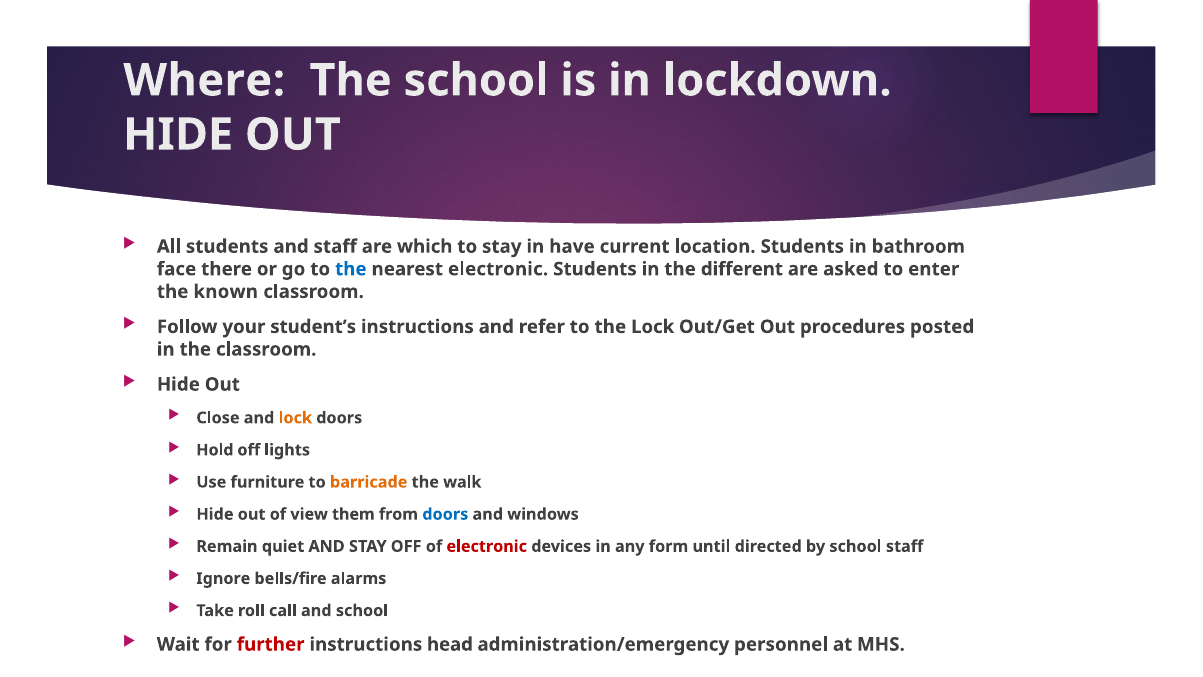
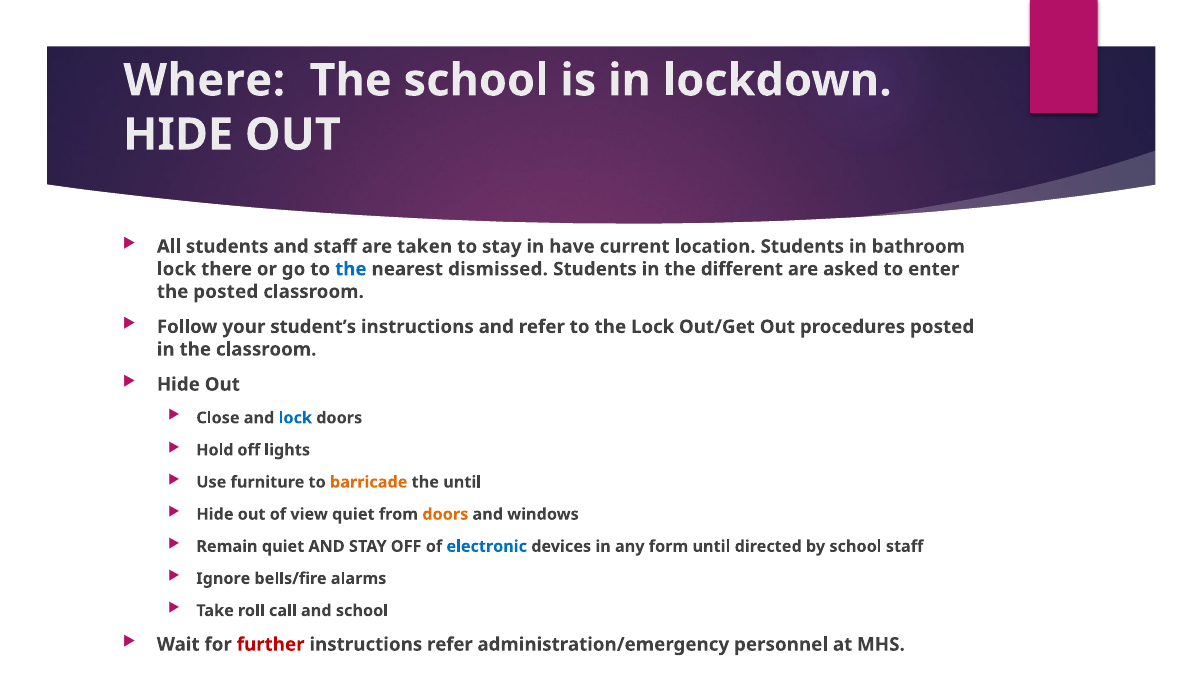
which: which -> taken
face at (177, 269): face -> lock
nearest electronic: electronic -> dismissed
the known: known -> posted
lock at (295, 418) colour: orange -> blue
the walk: walk -> until
view them: them -> quiet
doors at (445, 514) colour: blue -> orange
electronic at (487, 546) colour: red -> blue
instructions head: head -> refer
